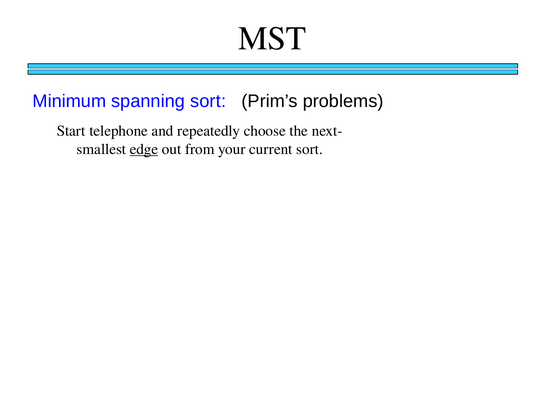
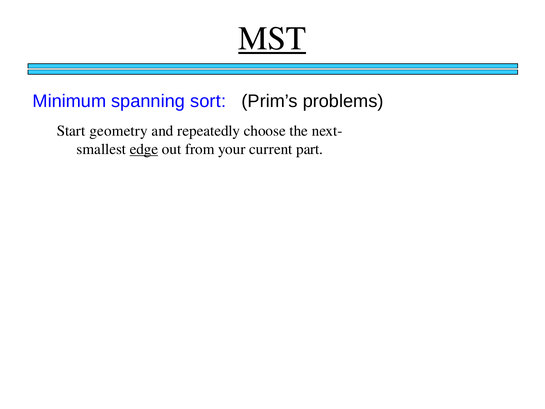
MST underline: none -> present
telephone: telephone -> geometry
current sort: sort -> part
